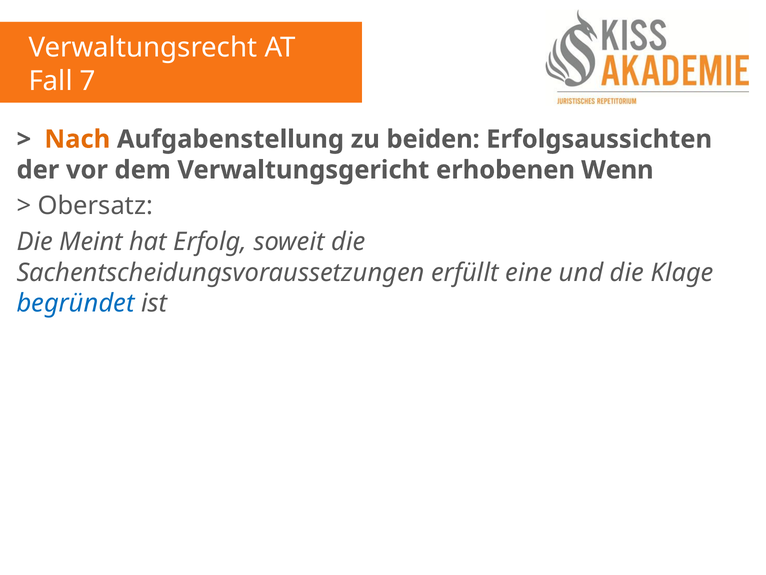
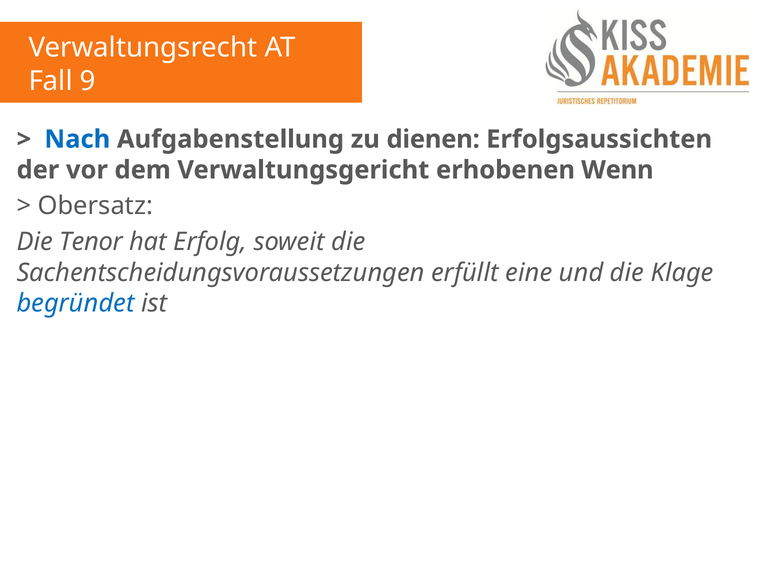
7: 7 -> 9
Nach colour: orange -> blue
beiden: beiden -> dienen
Meint: Meint -> Tenor
